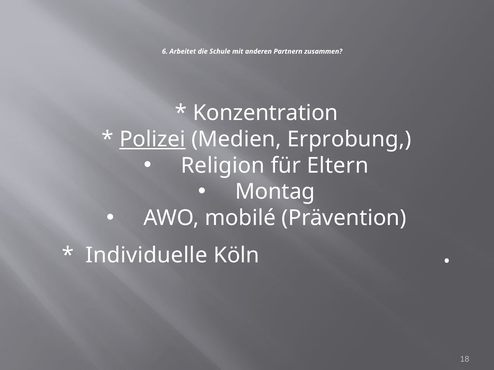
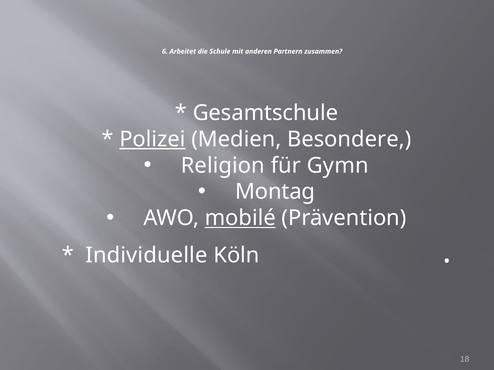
Konzentration: Konzentration -> Gesamtschule
Erprobung: Erprobung -> Besondere
Eltern: Eltern -> Gymn
mobilé underline: none -> present
